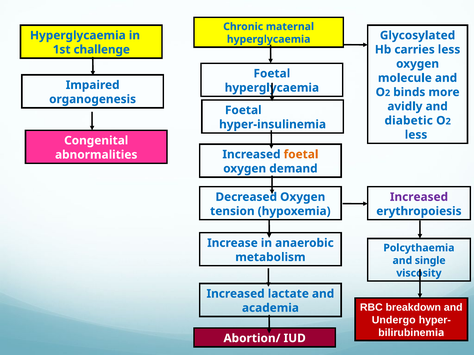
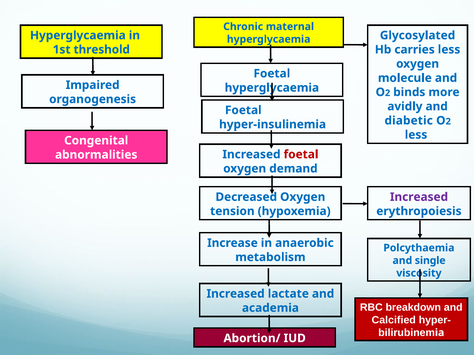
challenge: challenge -> threshold
foetal at (301, 155) colour: orange -> red
Undergo: Undergo -> Calcified
